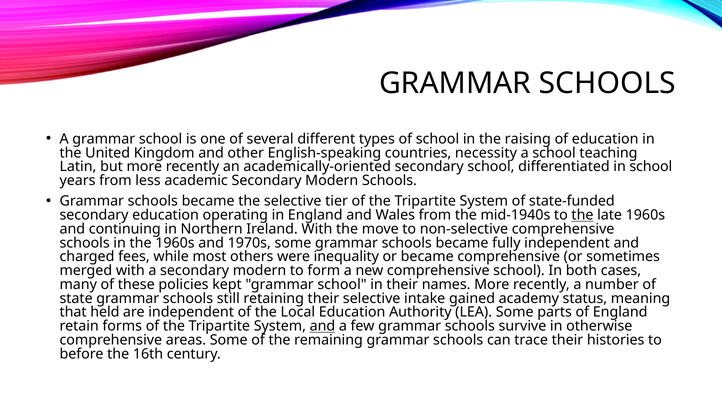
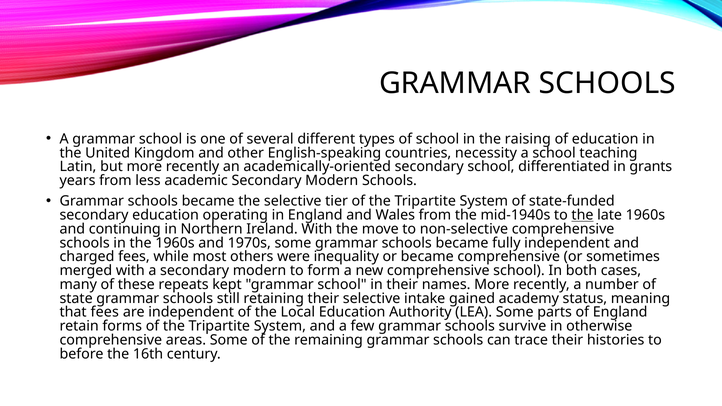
in school: school -> grants
policies: policies -> repeats
that held: held -> fees
and at (322, 326) underline: present -> none
